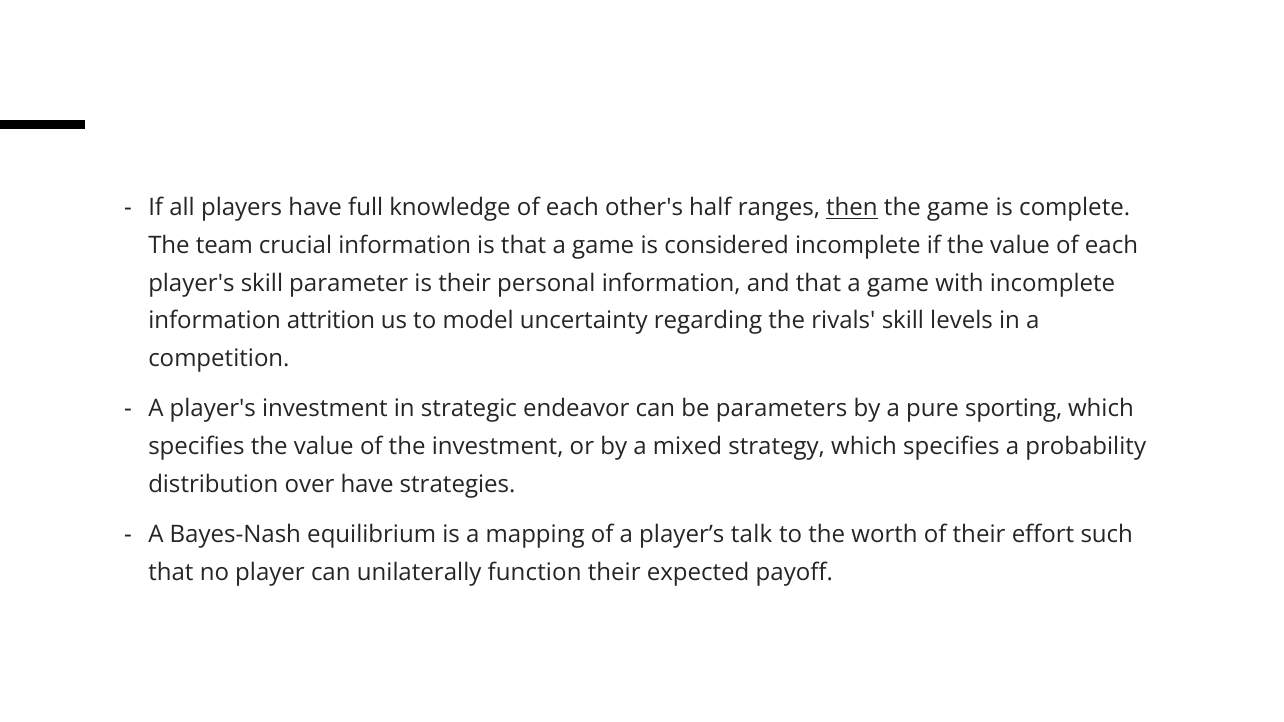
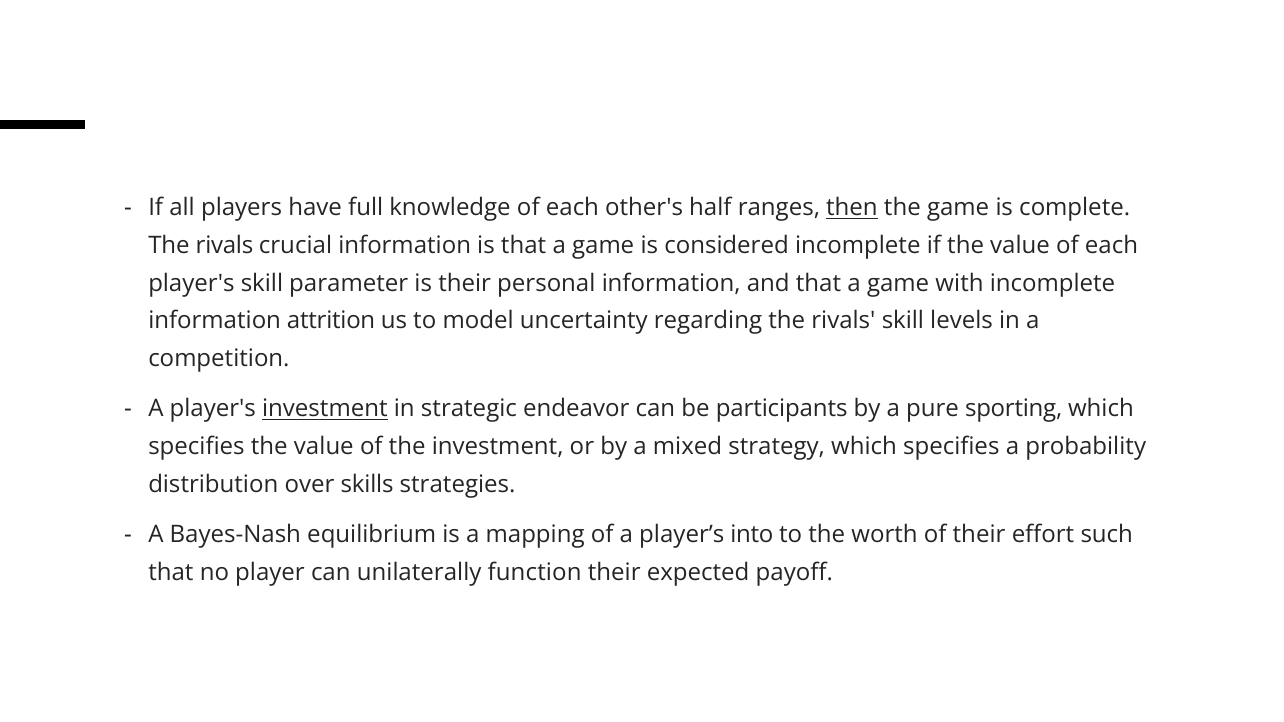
team at (224, 246): team -> rivals
investment at (325, 409) underline: none -> present
parameters: parameters -> participants
over have: have -> skills
talk: talk -> into
